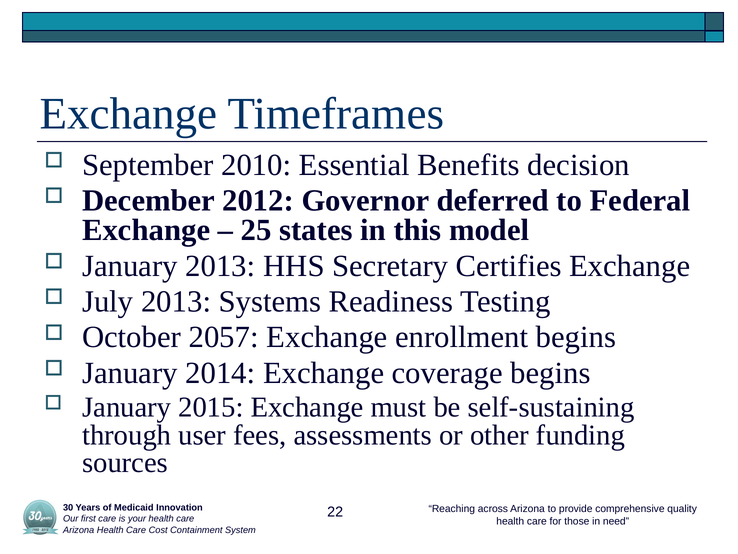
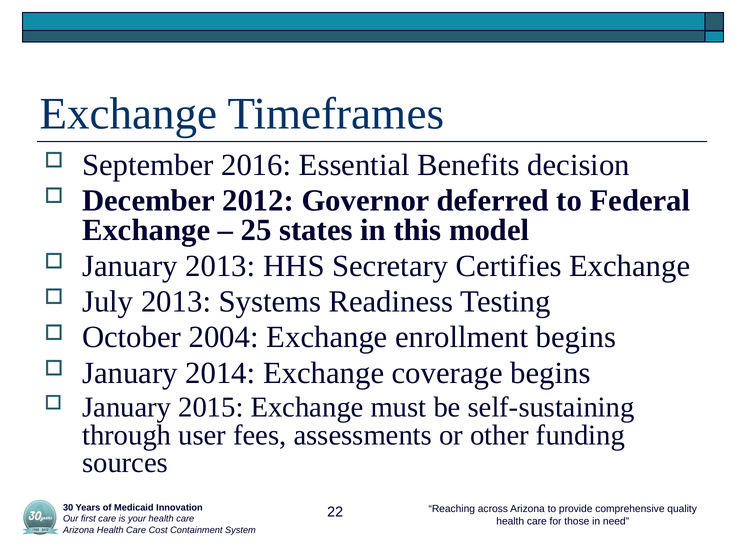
2010: 2010 -> 2016
2057: 2057 -> 2004
